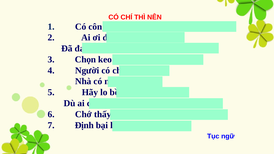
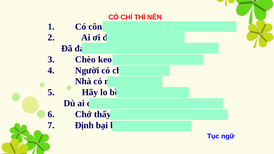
Chọn at (85, 60): Chọn -> Chèo
